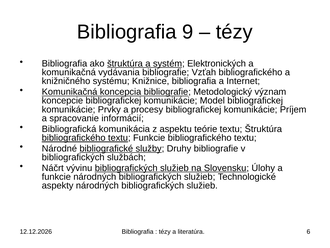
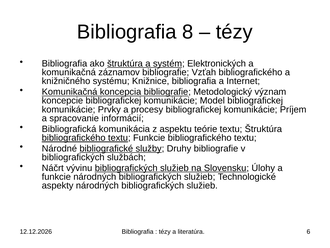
9: 9 -> 8
vydávania: vydávania -> záznamov
